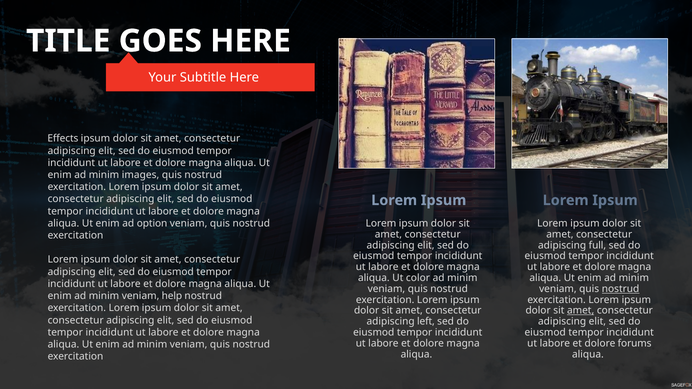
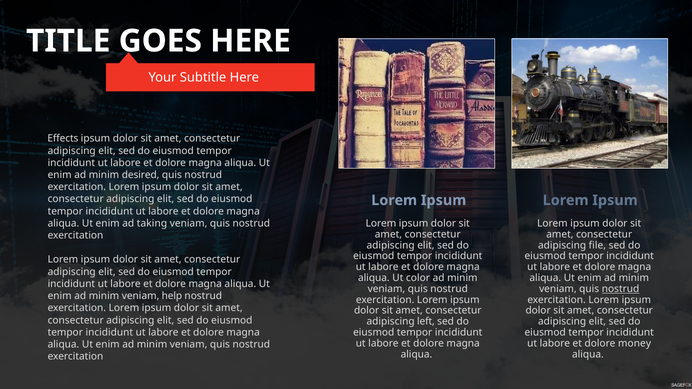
images: images -> desired
option: option -> taking
full: full -> file
amet at (581, 311) underline: present -> none
forums: forums -> money
